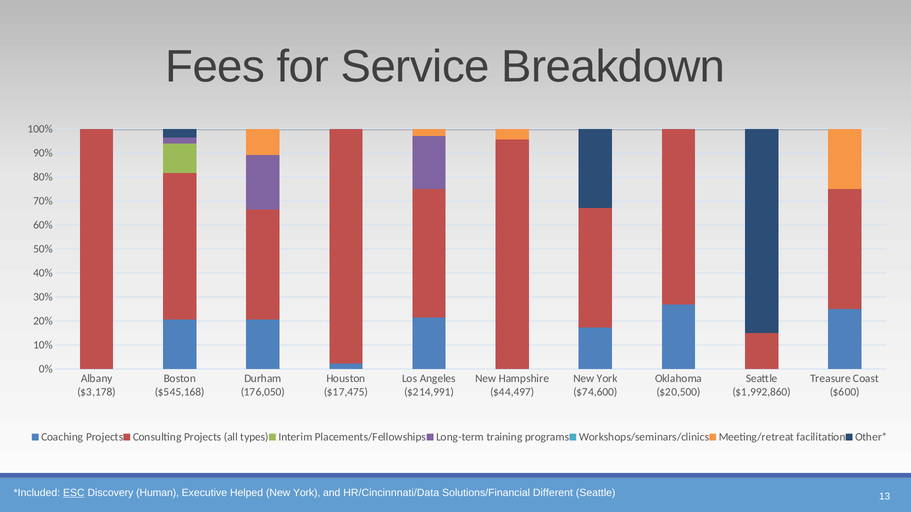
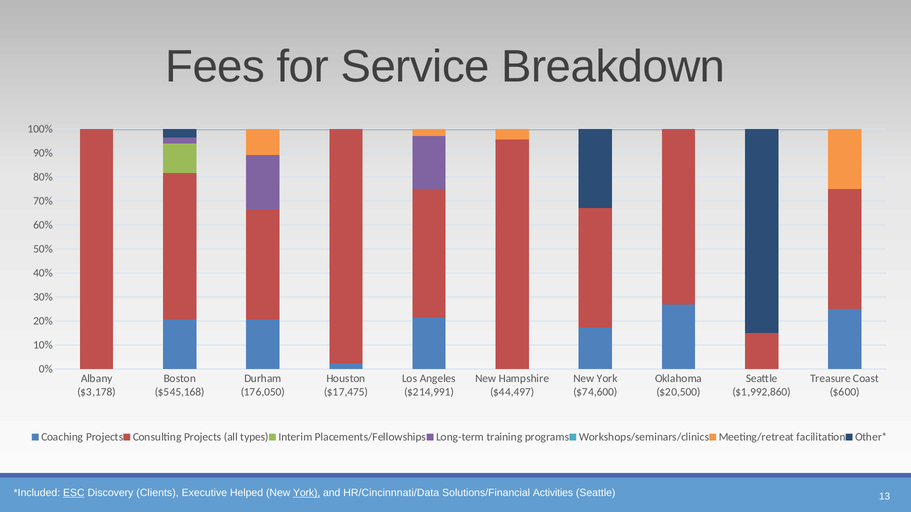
Human: Human -> Clients
York at (307, 493) underline: none -> present
Different: Different -> Activities
